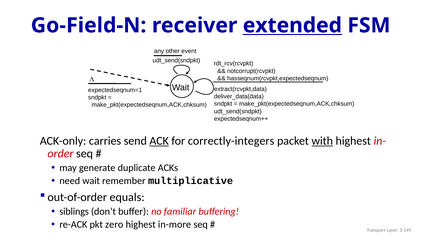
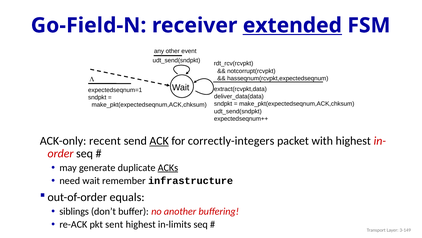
carries: carries -> recent
with underline: present -> none
ACKs underline: none -> present
multiplicative: multiplicative -> infrastructure
familiar: familiar -> another
zero: zero -> sent
in-more: in-more -> in-limits
